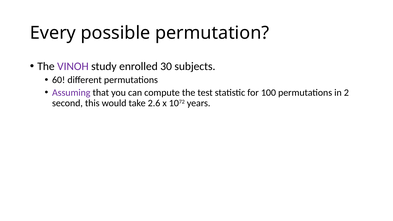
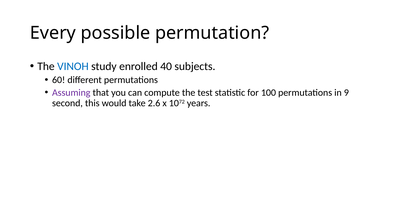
VINOH colour: purple -> blue
30: 30 -> 40
2: 2 -> 9
